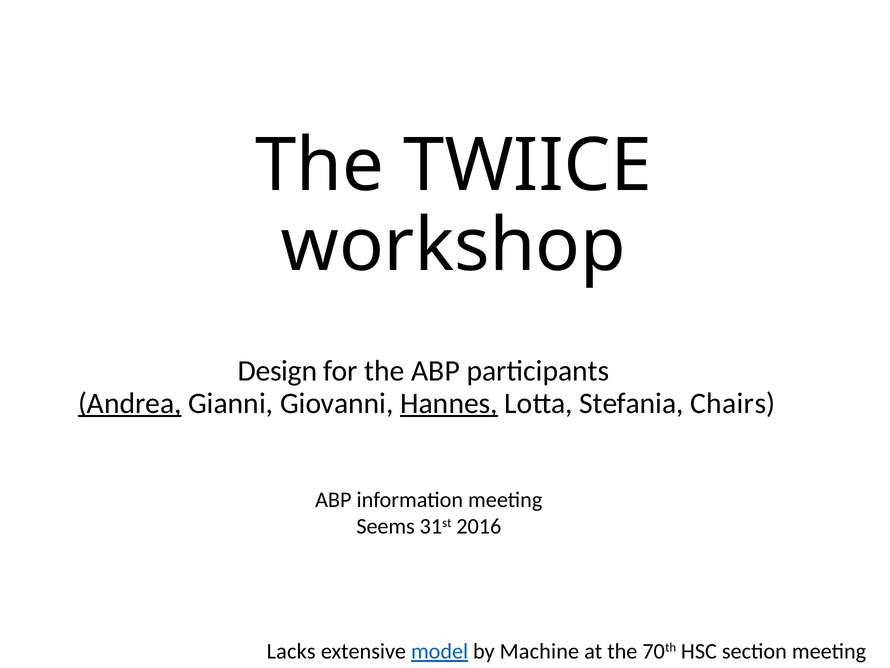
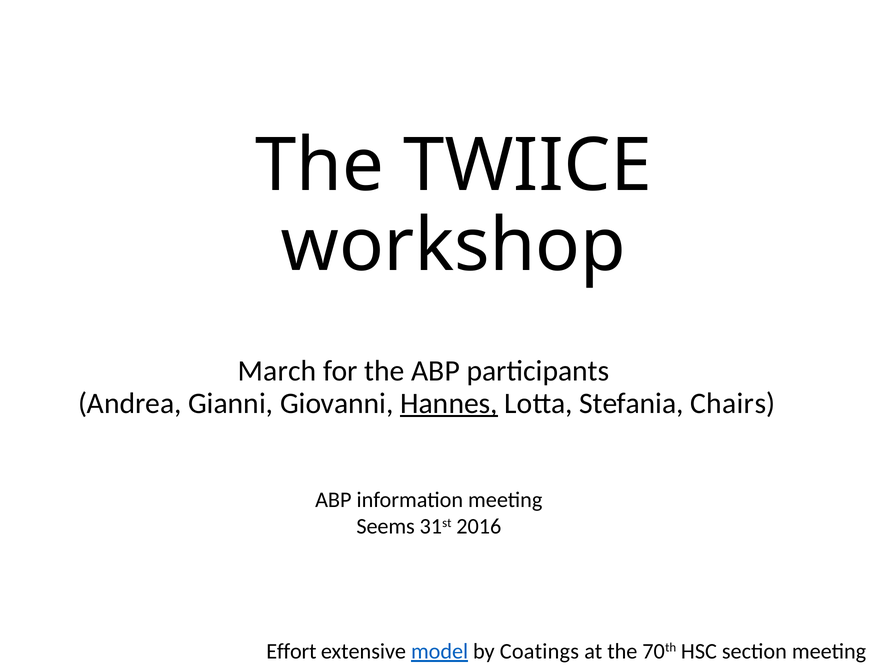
Design: Design -> March
Andrea underline: present -> none
Lacks: Lacks -> Effort
Machine: Machine -> Coatings
